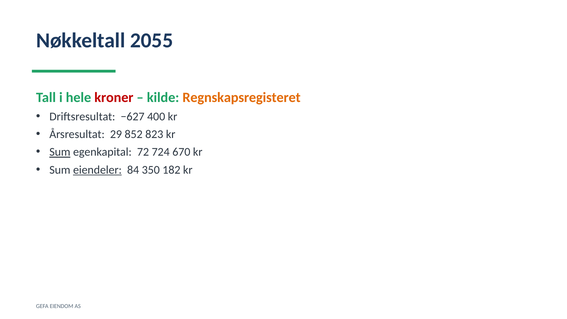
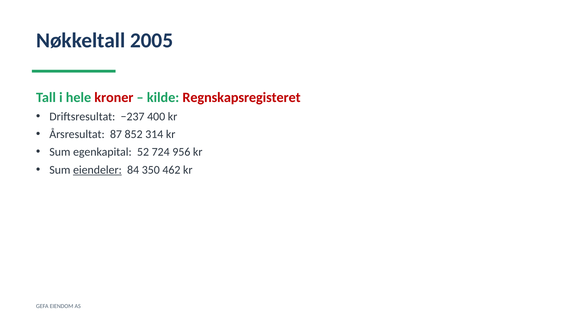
2055: 2055 -> 2005
Regnskapsregisteret colour: orange -> red
−627: −627 -> −237
29: 29 -> 87
823: 823 -> 314
Sum at (60, 152) underline: present -> none
72: 72 -> 52
670: 670 -> 956
182: 182 -> 462
